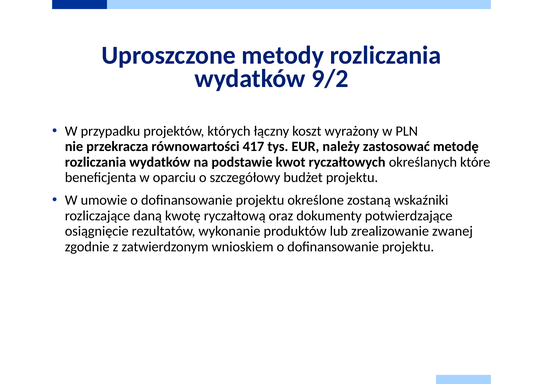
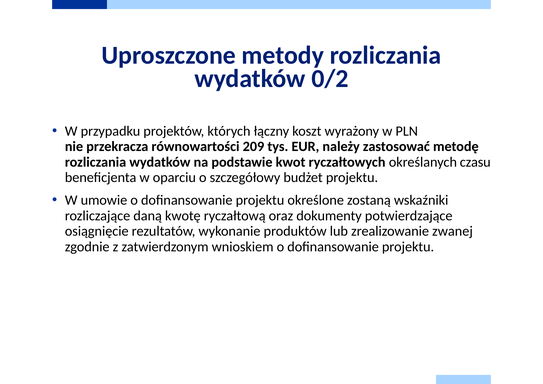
9/2: 9/2 -> 0/2
417: 417 -> 209
które: które -> czasu
